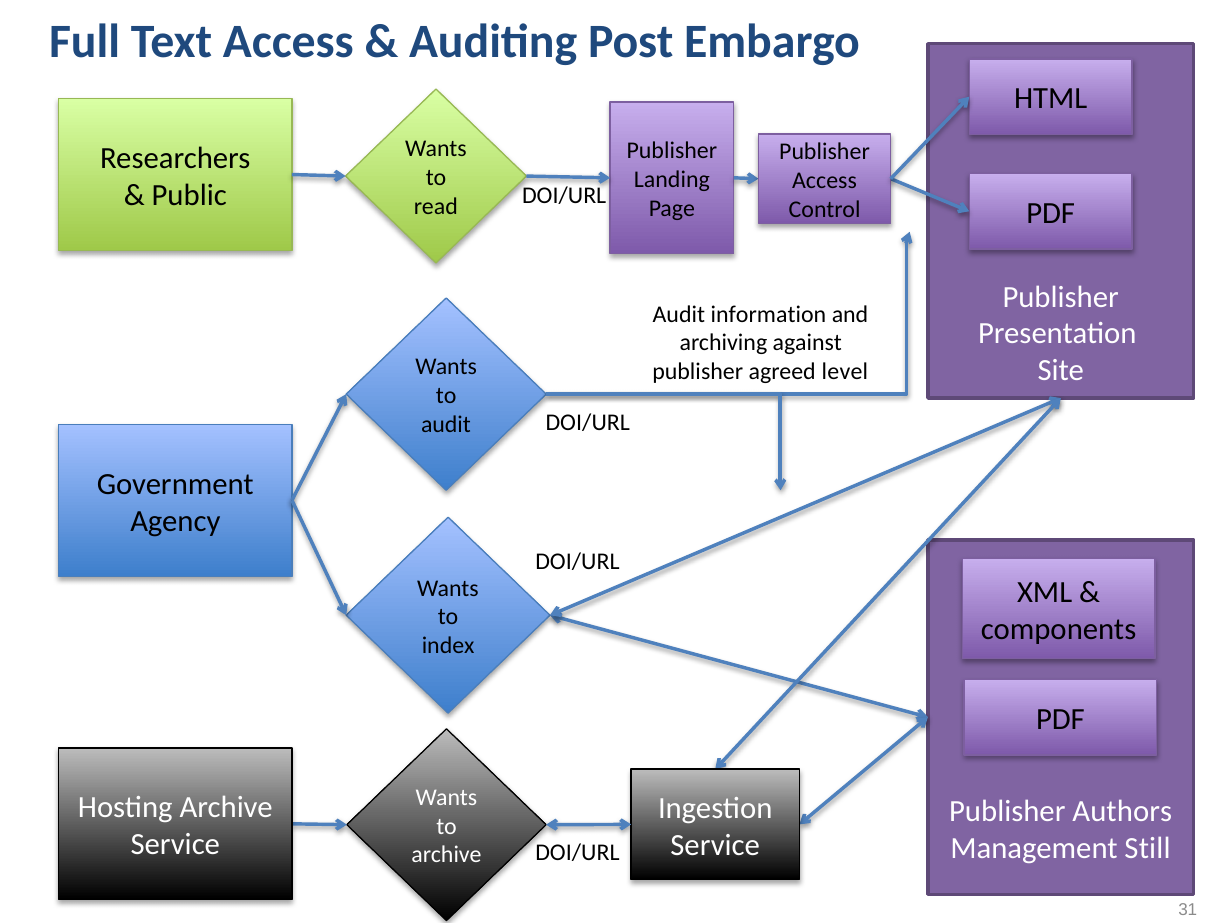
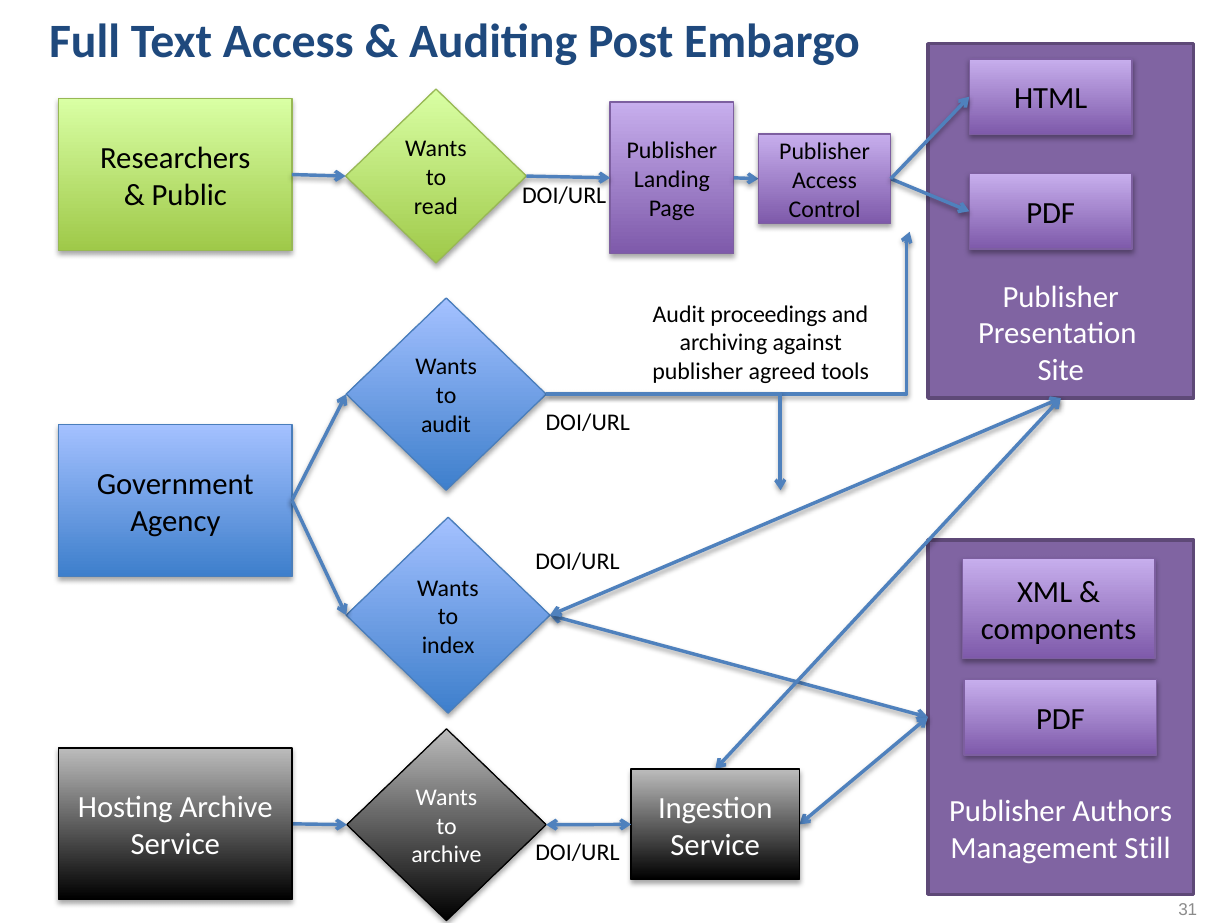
information: information -> proceedings
level: level -> tools
